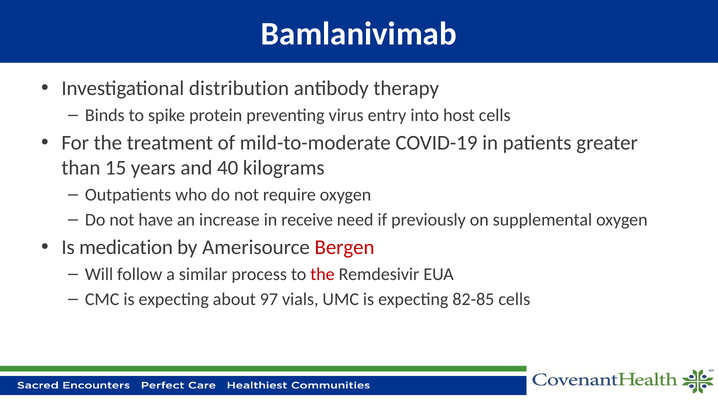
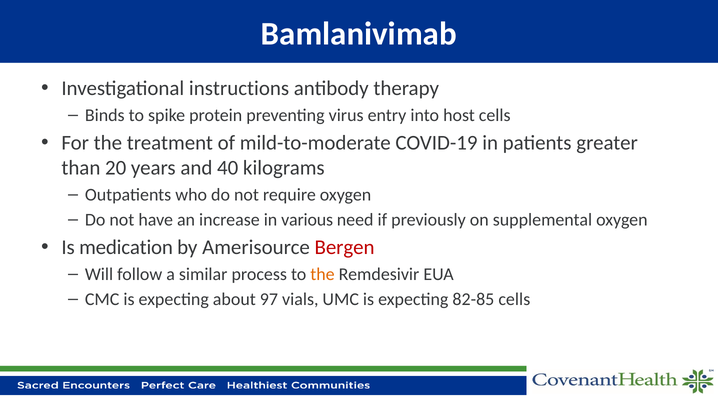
distribution: distribution -> instructions
15: 15 -> 20
receive: receive -> various
the at (322, 274) colour: red -> orange
